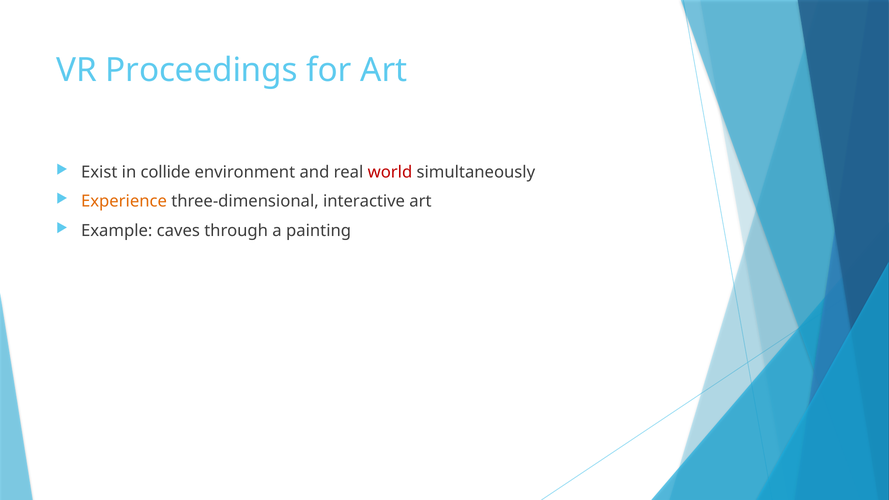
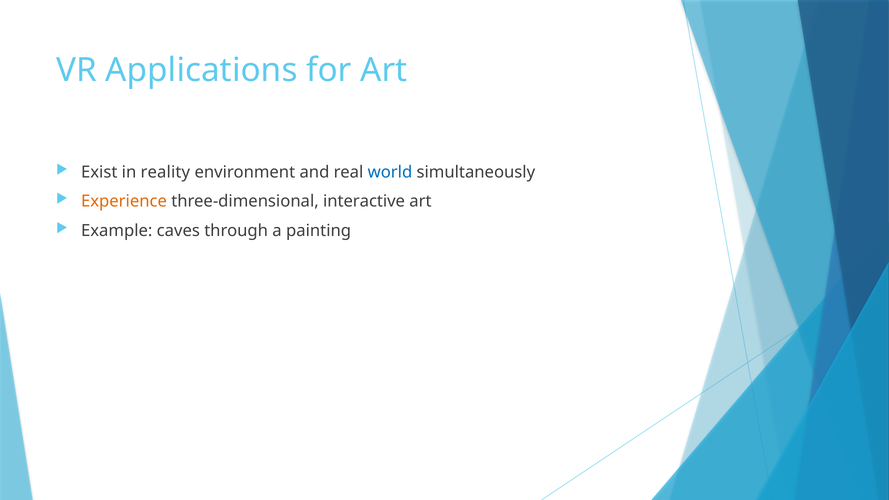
Proceedings: Proceedings -> Applications
collide: collide -> reality
world colour: red -> blue
